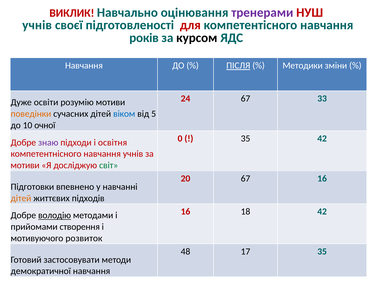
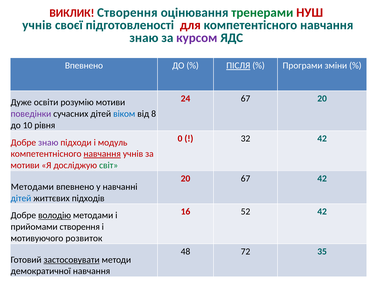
ВИКЛИК Навчально: Навчально -> Створення
тренерами colour: purple -> green
років at (144, 38): років -> знаю
курсом colour: black -> purple
Навчання at (84, 65): Навчання -> Впевнено
Методики: Методики -> Програми
67 33: 33 -> 20
поведінки colour: orange -> purple
5: 5 -> 8
очної: очної -> рівня
35 at (246, 138): 35 -> 32
освітня: освітня -> модуль
навчання at (102, 154) underline: none -> present
67 16: 16 -> 42
Підготовки at (32, 186): Підготовки -> Методами
дітей at (21, 198) colour: orange -> blue
18: 18 -> 52
17: 17 -> 72
застосовувати underline: none -> present
